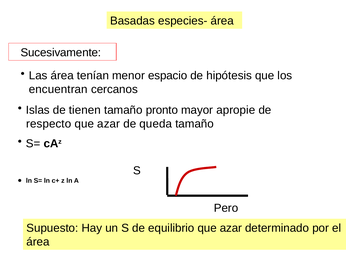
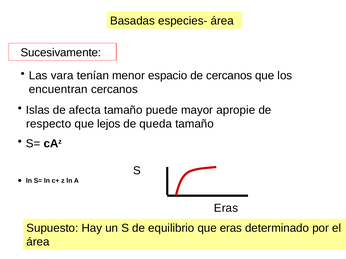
Las área: área -> vara
de hipótesis: hipótesis -> cercanos
tienen: tienen -> afecta
pronto: pronto -> puede
azar at (109, 124): azar -> lejos
Pero at (226, 208): Pero -> Eras
equilibrio que azar: azar -> eras
